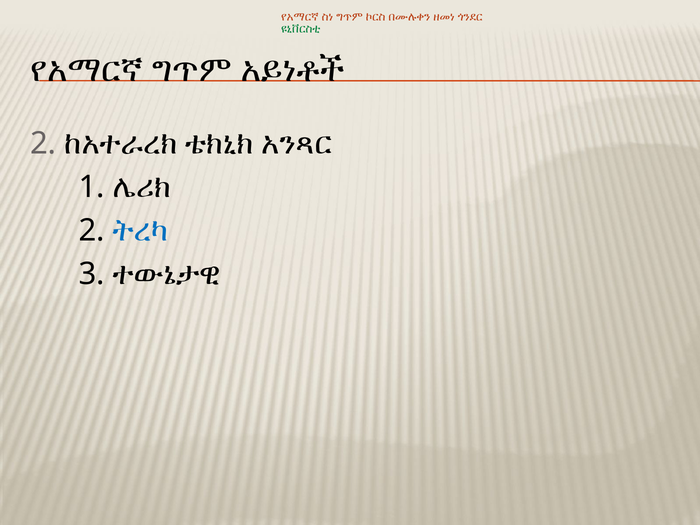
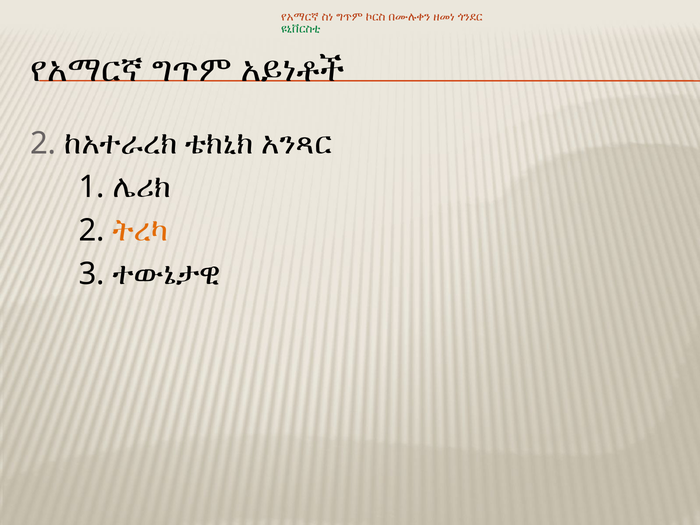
ትረካ colour: blue -> orange
